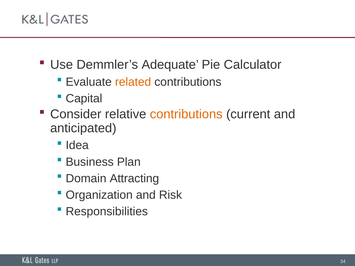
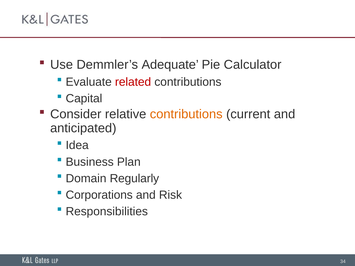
related colour: orange -> red
Attracting: Attracting -> Regularly
Organization: Organization -> Corporations
